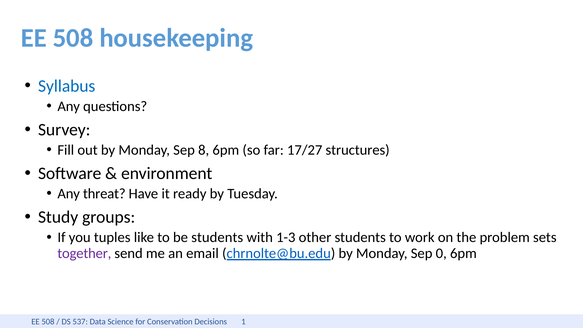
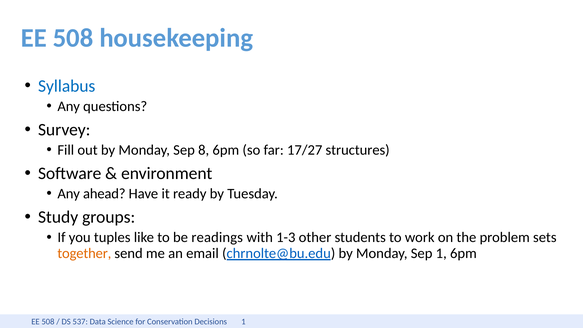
threat: threat -> ahead
be students: students -> readings
together colour: purple -> orange
Sep 0: 0 -> 1
